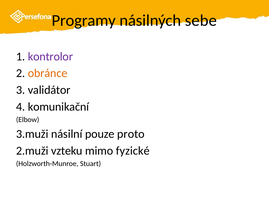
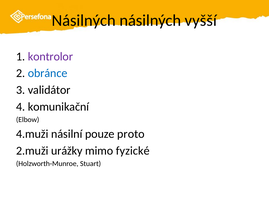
Programy at (84, 20): Programy -> Násilných
sebe: sebe -> vyšší
obránce colour: orange -> blue
3.muži: 3.muži -> 4.muži
vzteku: vzteku -> urážky
